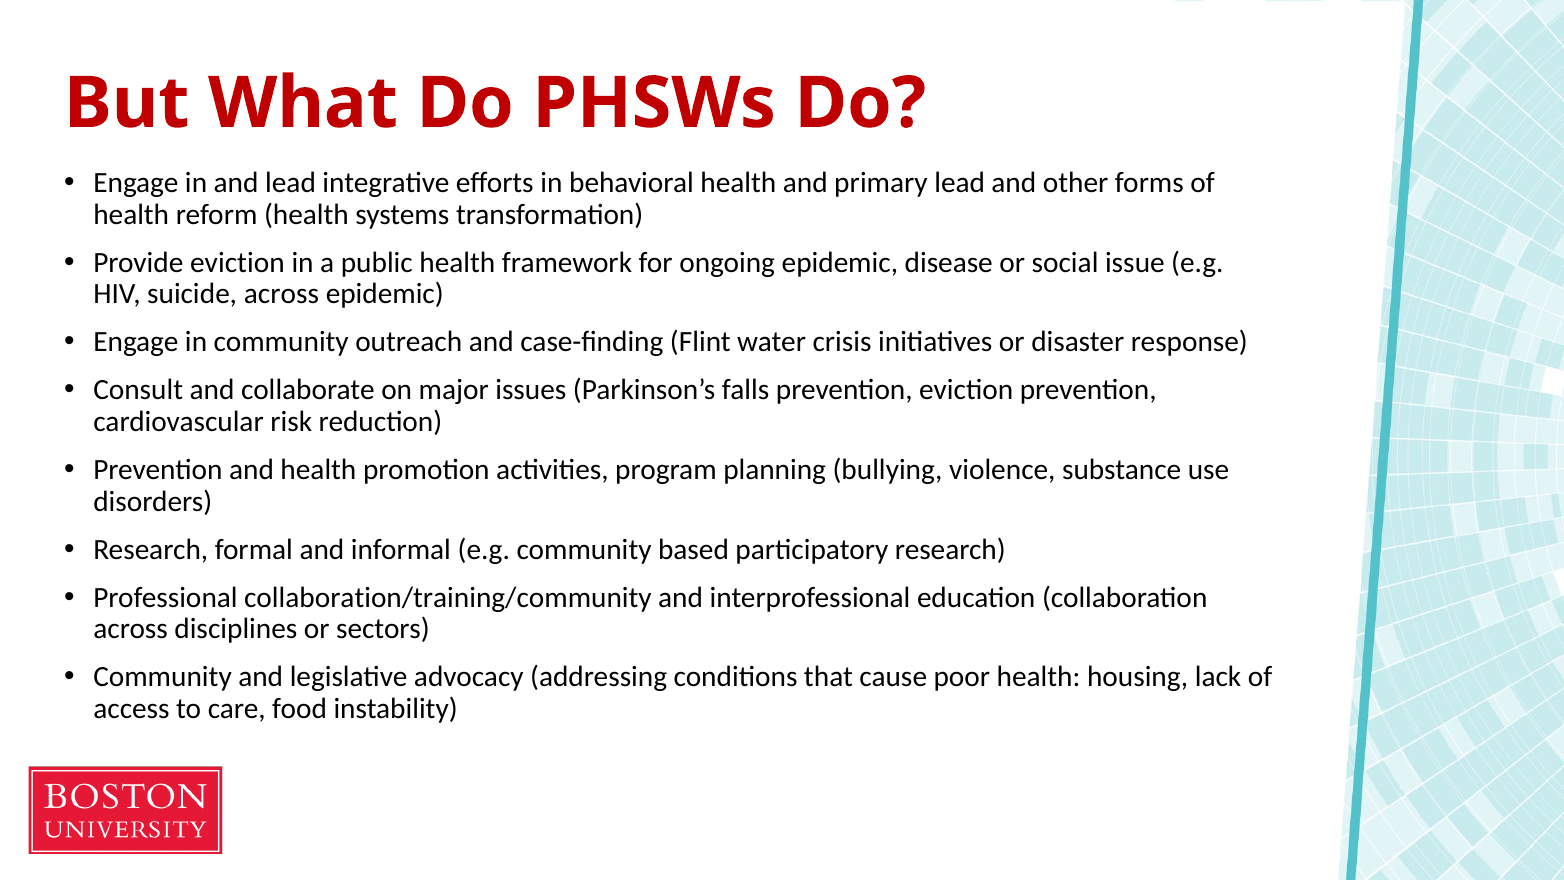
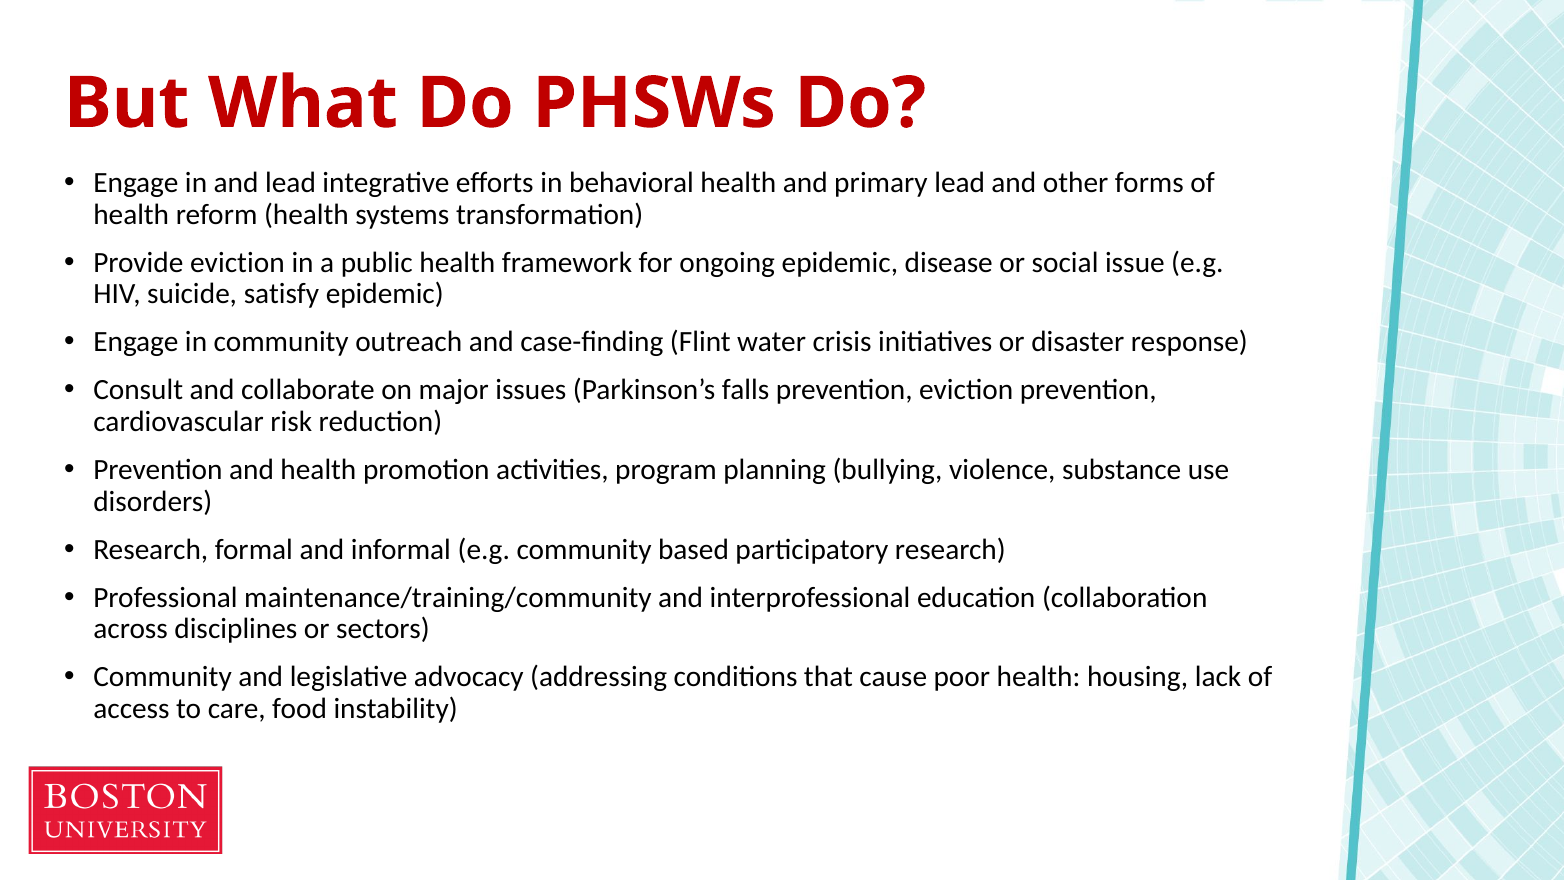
suicide across: across -> satisfy
collaboration/training/community: collaboration/training/community -> maintenance/training/community
